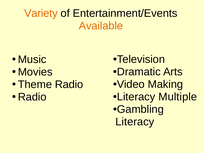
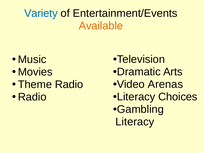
Variety colour: orange -> blue
Making: Making -> Arenas
Multiple: Multiple -> Choices
